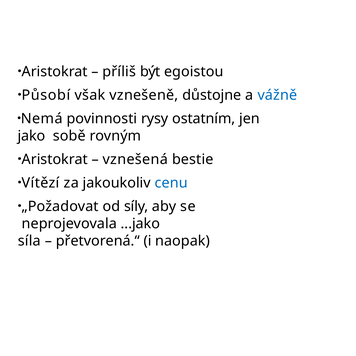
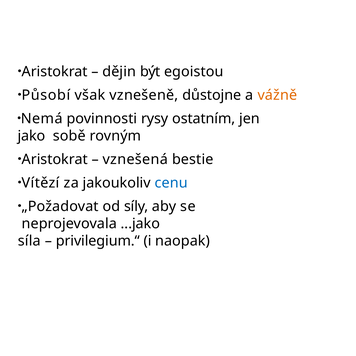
příliš: příliš -> dějin
vážně colour: blue -> orange
přetvorená.“: přetvorená.“ -> privilegium.“
